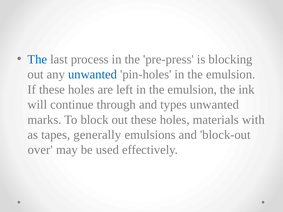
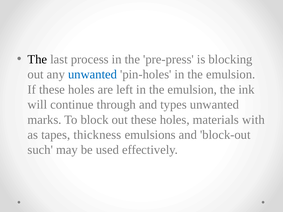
The at (37, 59) colour: blue -> black
generally: generally -> thickness
over: over -> such
